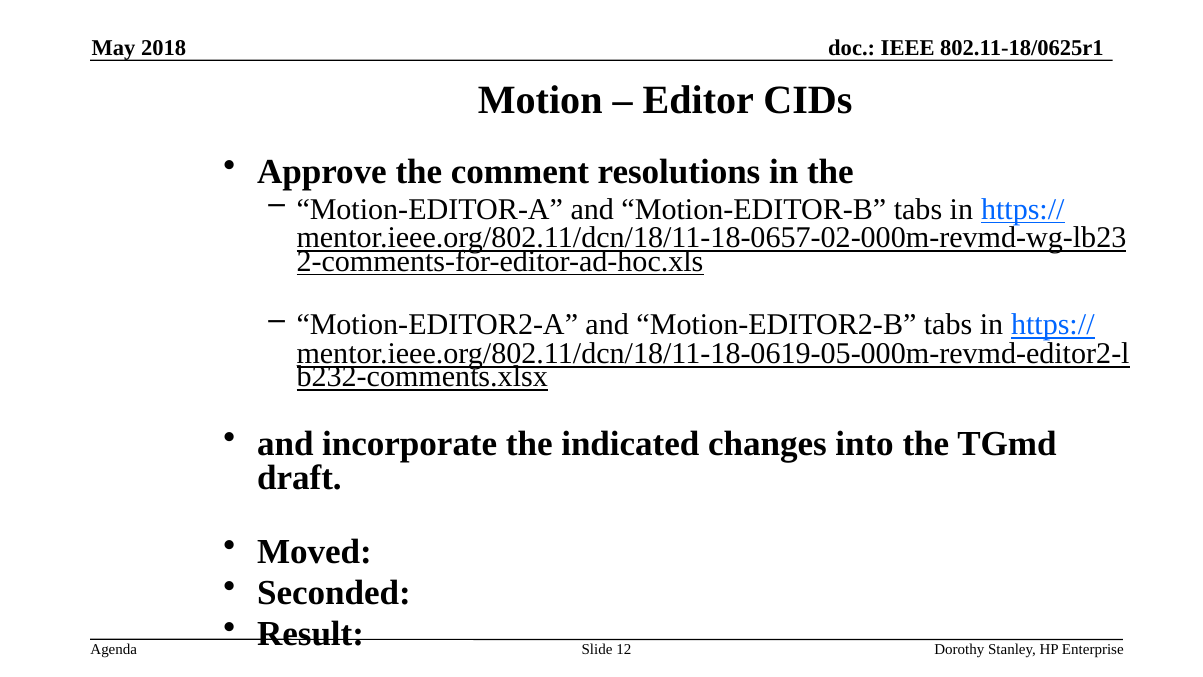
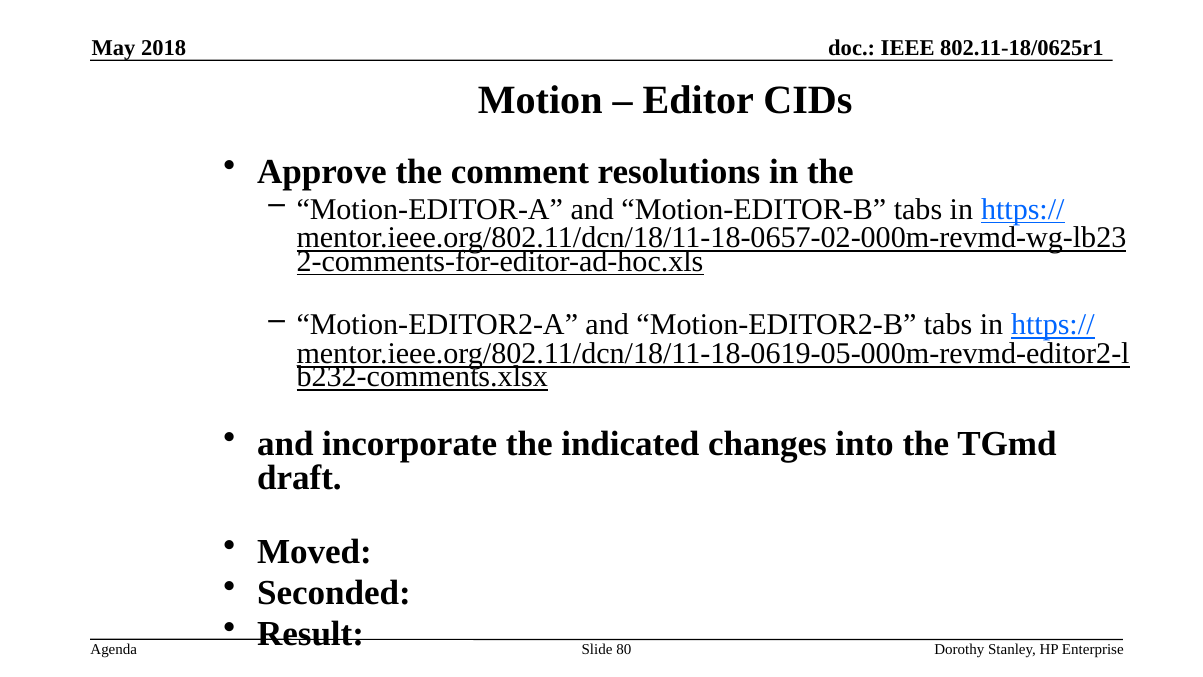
12: 12 -> 80
